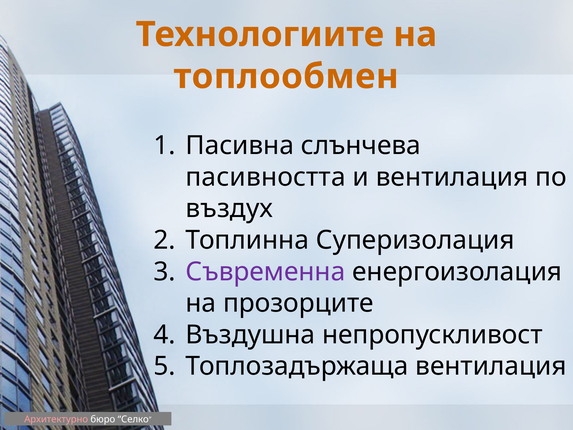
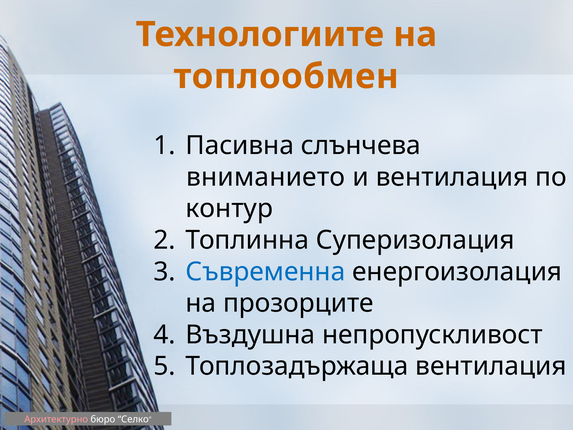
пасивността: пасивността -> вниманието
въздух: въздух -> контур
Съвременна colour: purple -> blue
